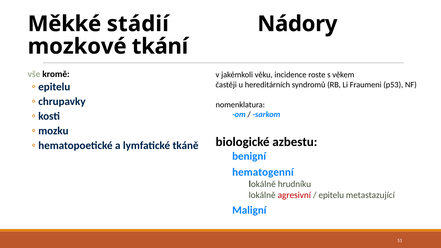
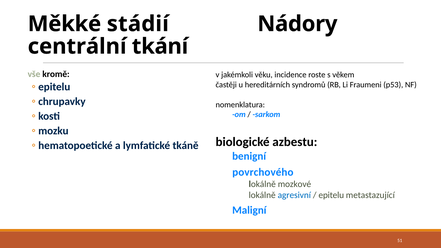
mozkové: mozkové -> centrální
hematogenní: hematogenní -> povrchového
hrudníku: hrudníku -> mozkové
agresivní colour: red -> blue
